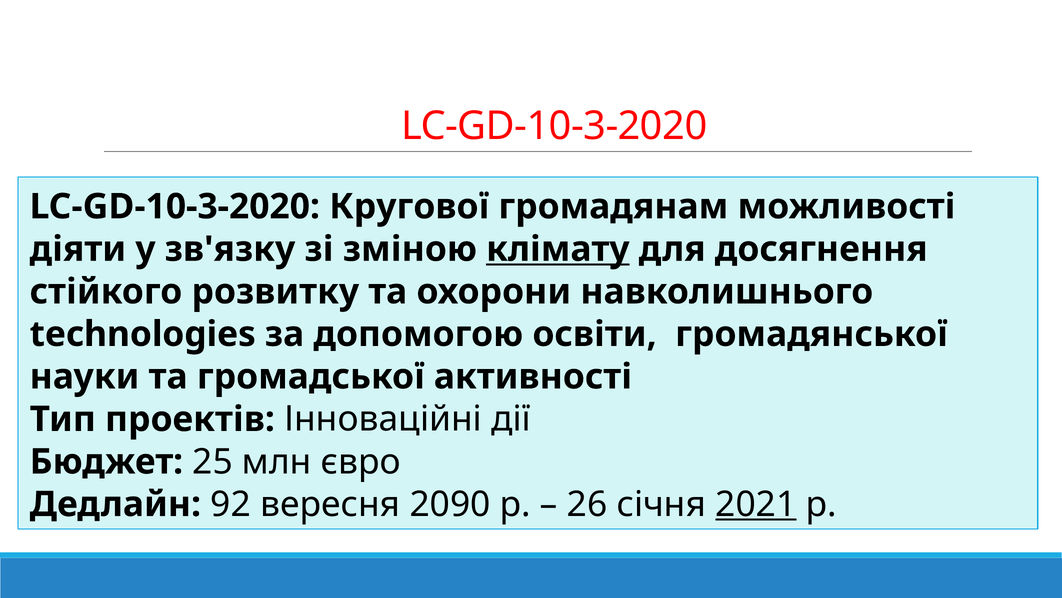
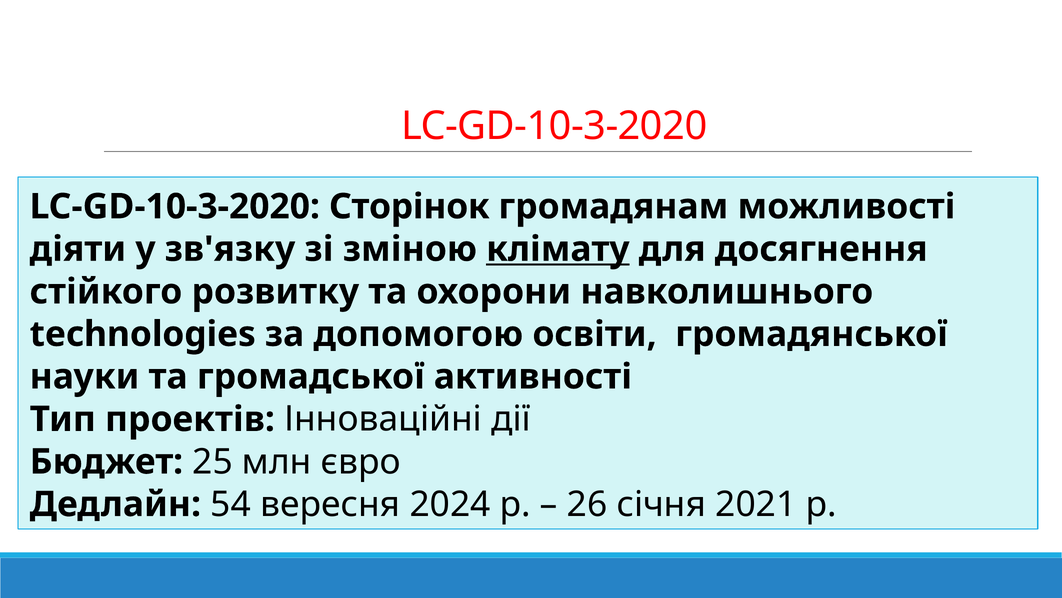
Кругової: Кругової -> Сторінок
92: 92 -> 54
2090: 2090 -> 2024
2021 underline: present -> none
